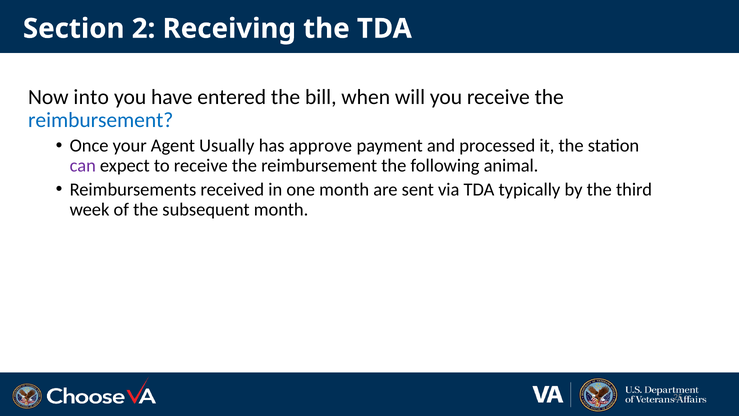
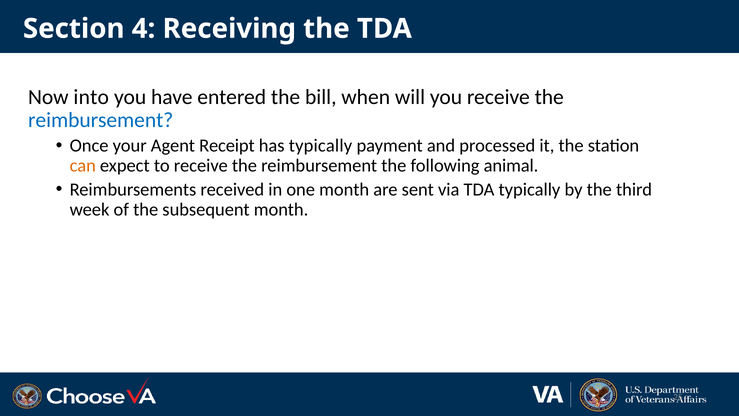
2: 2 -> 4
Usually: Usually -> Receipt
has approve: approve -> typically
can colour: purple -> orange
